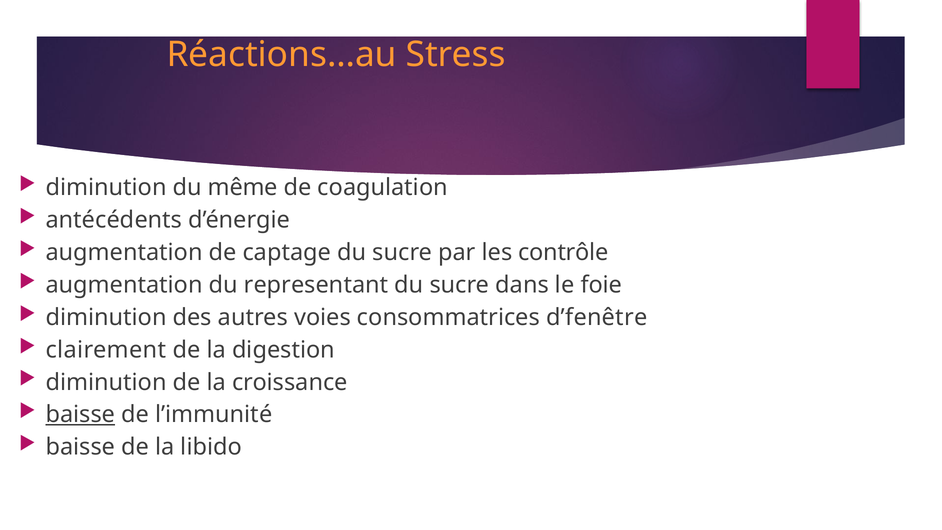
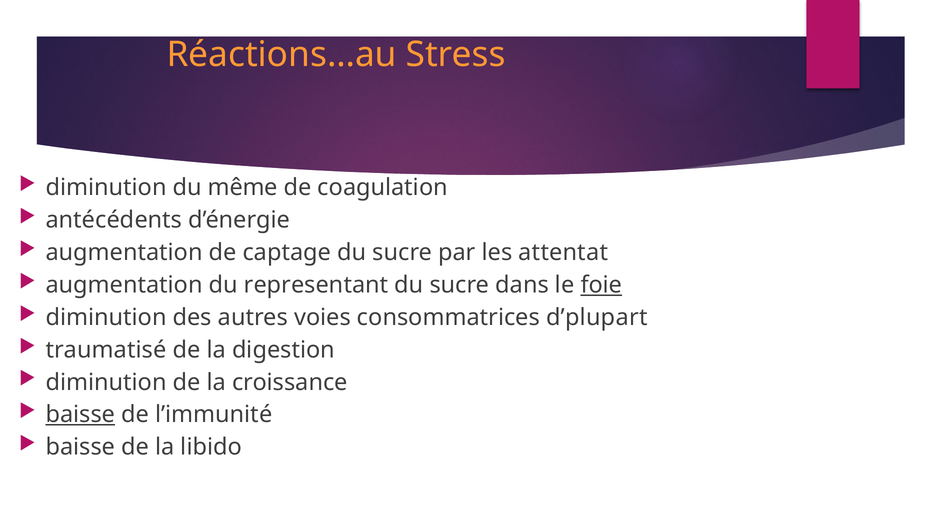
contrôle: contrôle -> attentat
foie underline: none -> present
d’fenêtre: d’fenêtre -> d’plupart
clairement: clairement -> traumatisé
